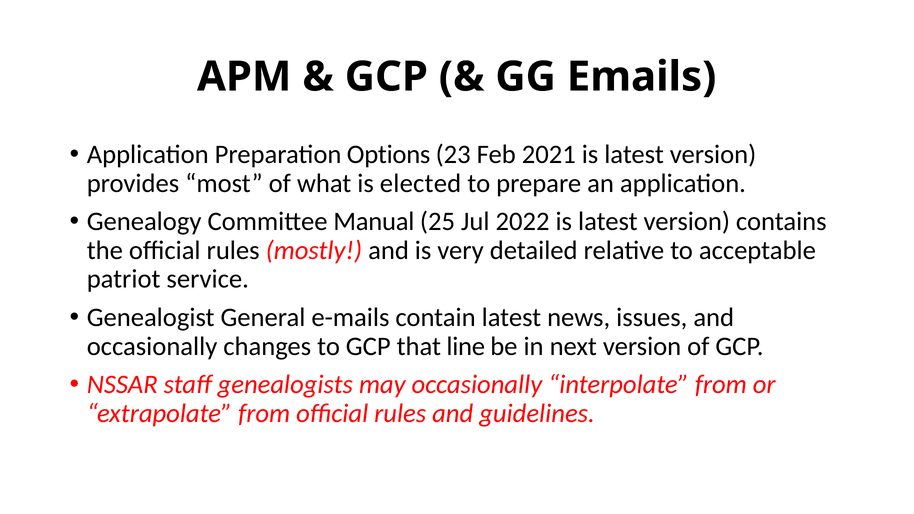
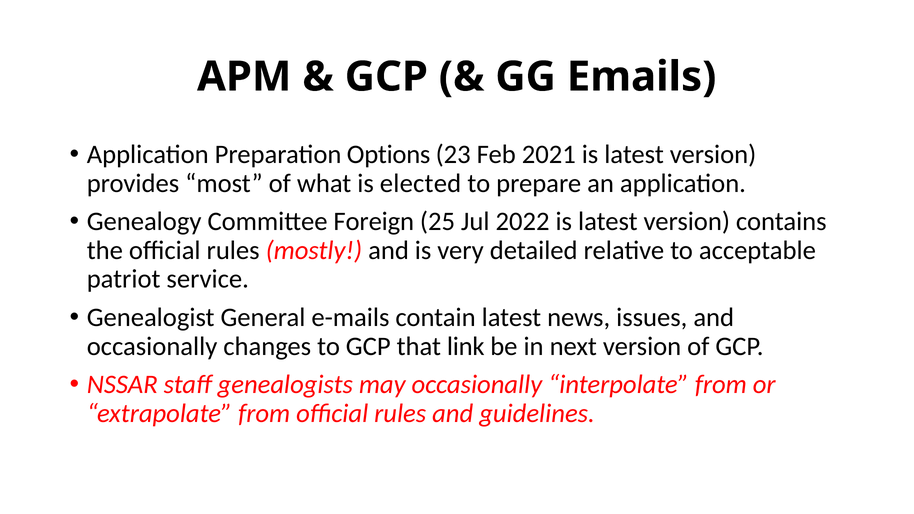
Manual: Manual -> Foreign
line: line -> link
